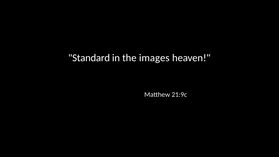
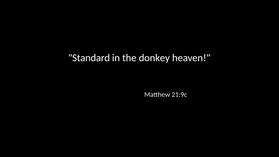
images: images -> donkey
